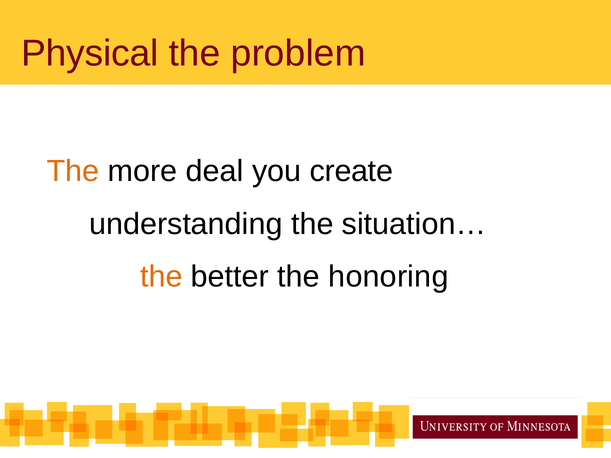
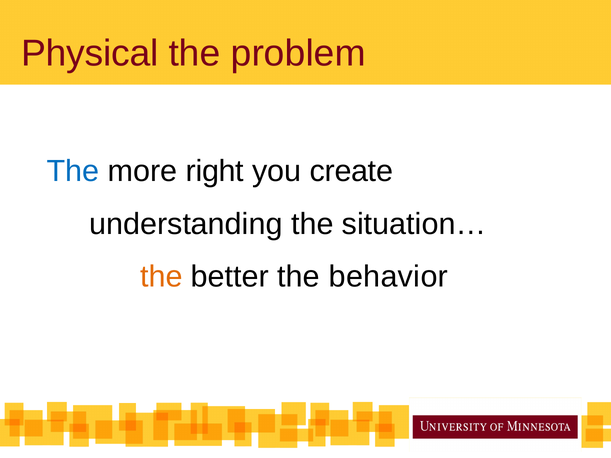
The at (73, 171) colour: orange -> blue
deal: deal -> right
honoring: honoring -> behavior
